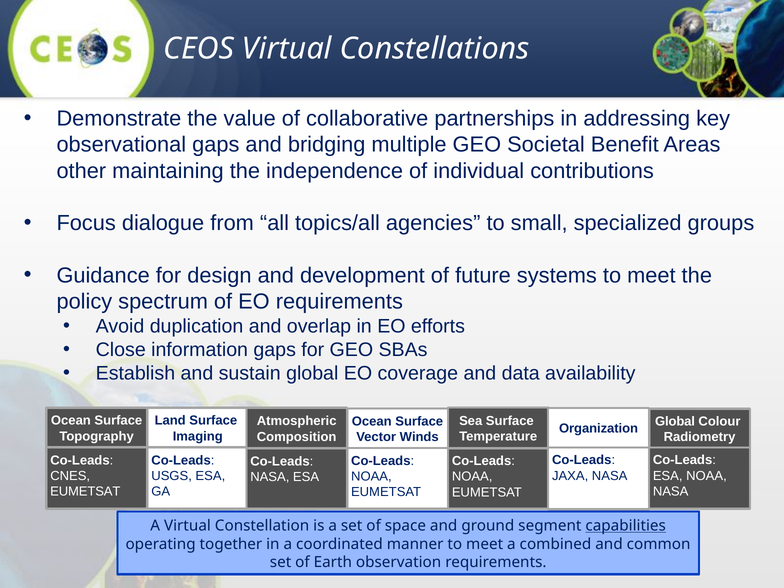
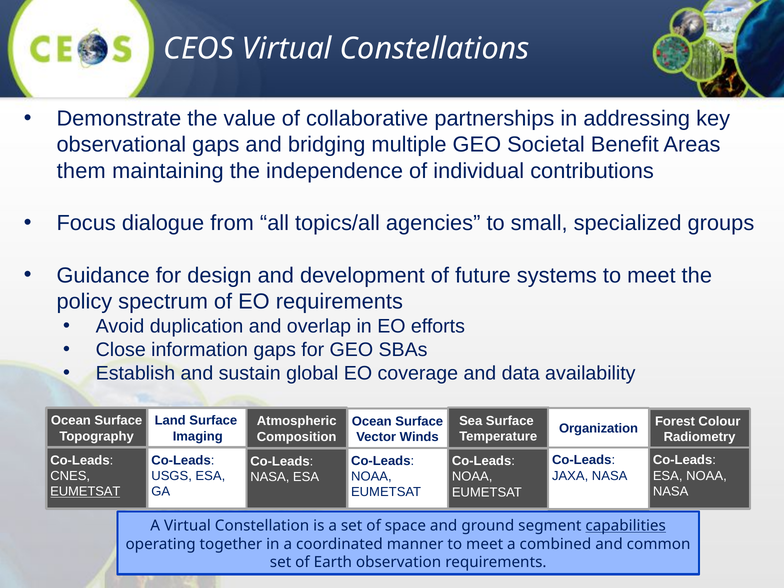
other: other -> them
Global at (675, 421): Global -> Forest
EUMETSAT at (85, 492) underline: none -> present
